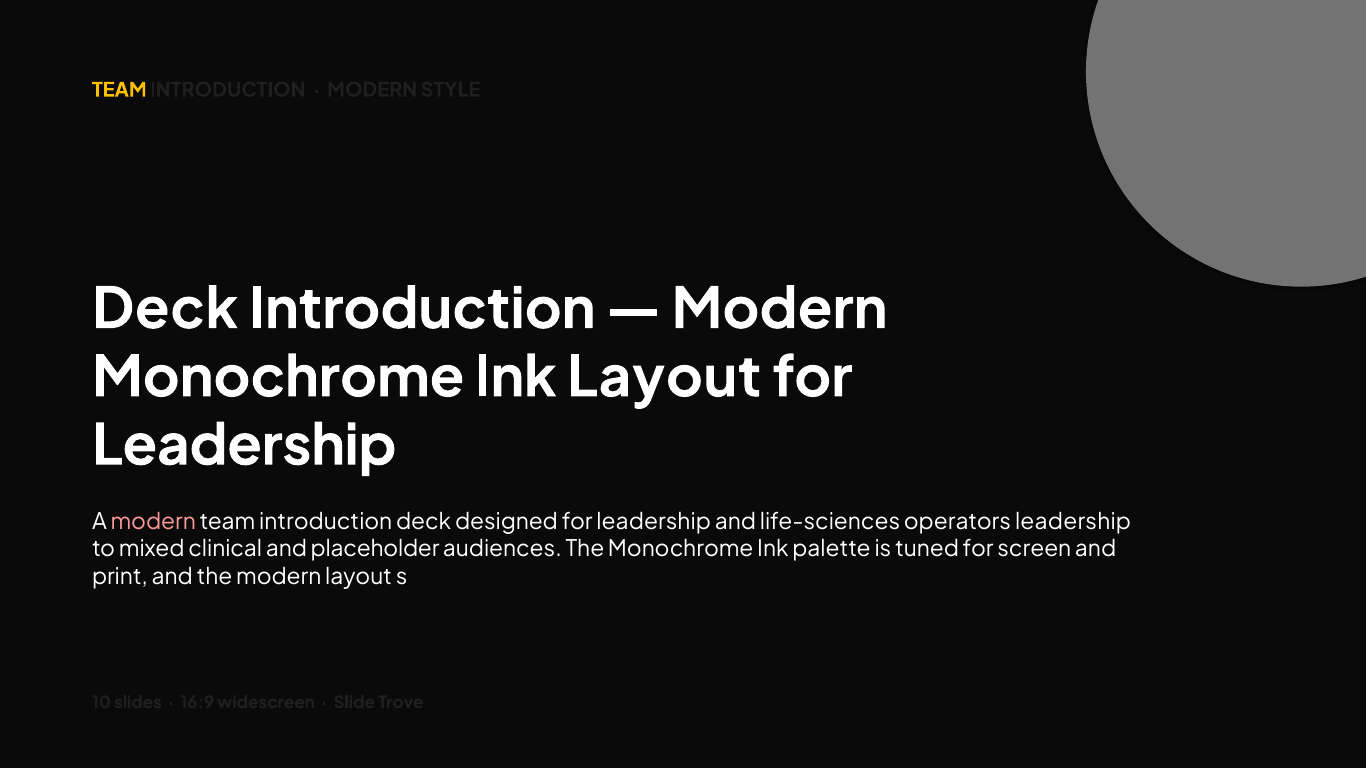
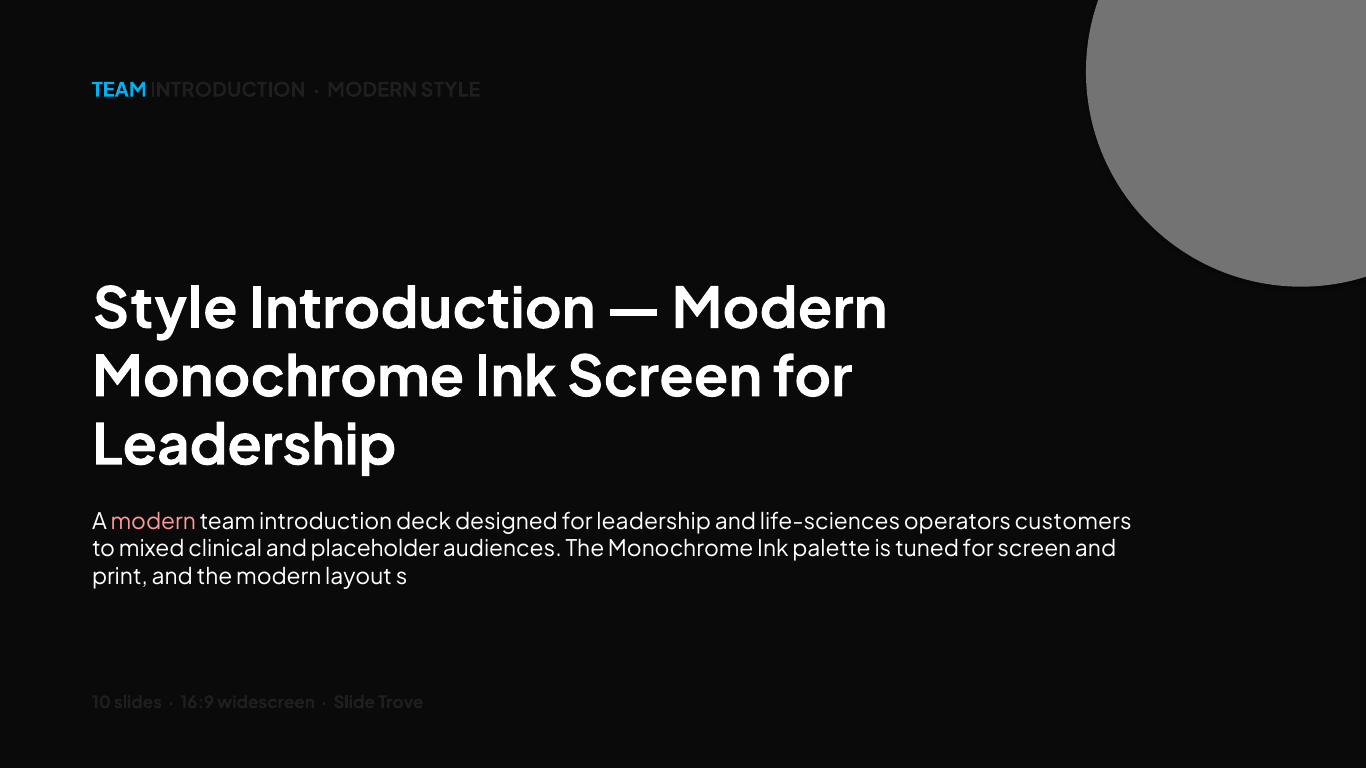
TEAM at (119, 90) colour: yellow -> light blue
Deck at (165, 310): Deck -> Style
Ink Layout: Layout -> Screen
operators leadership: leadership -> customers
